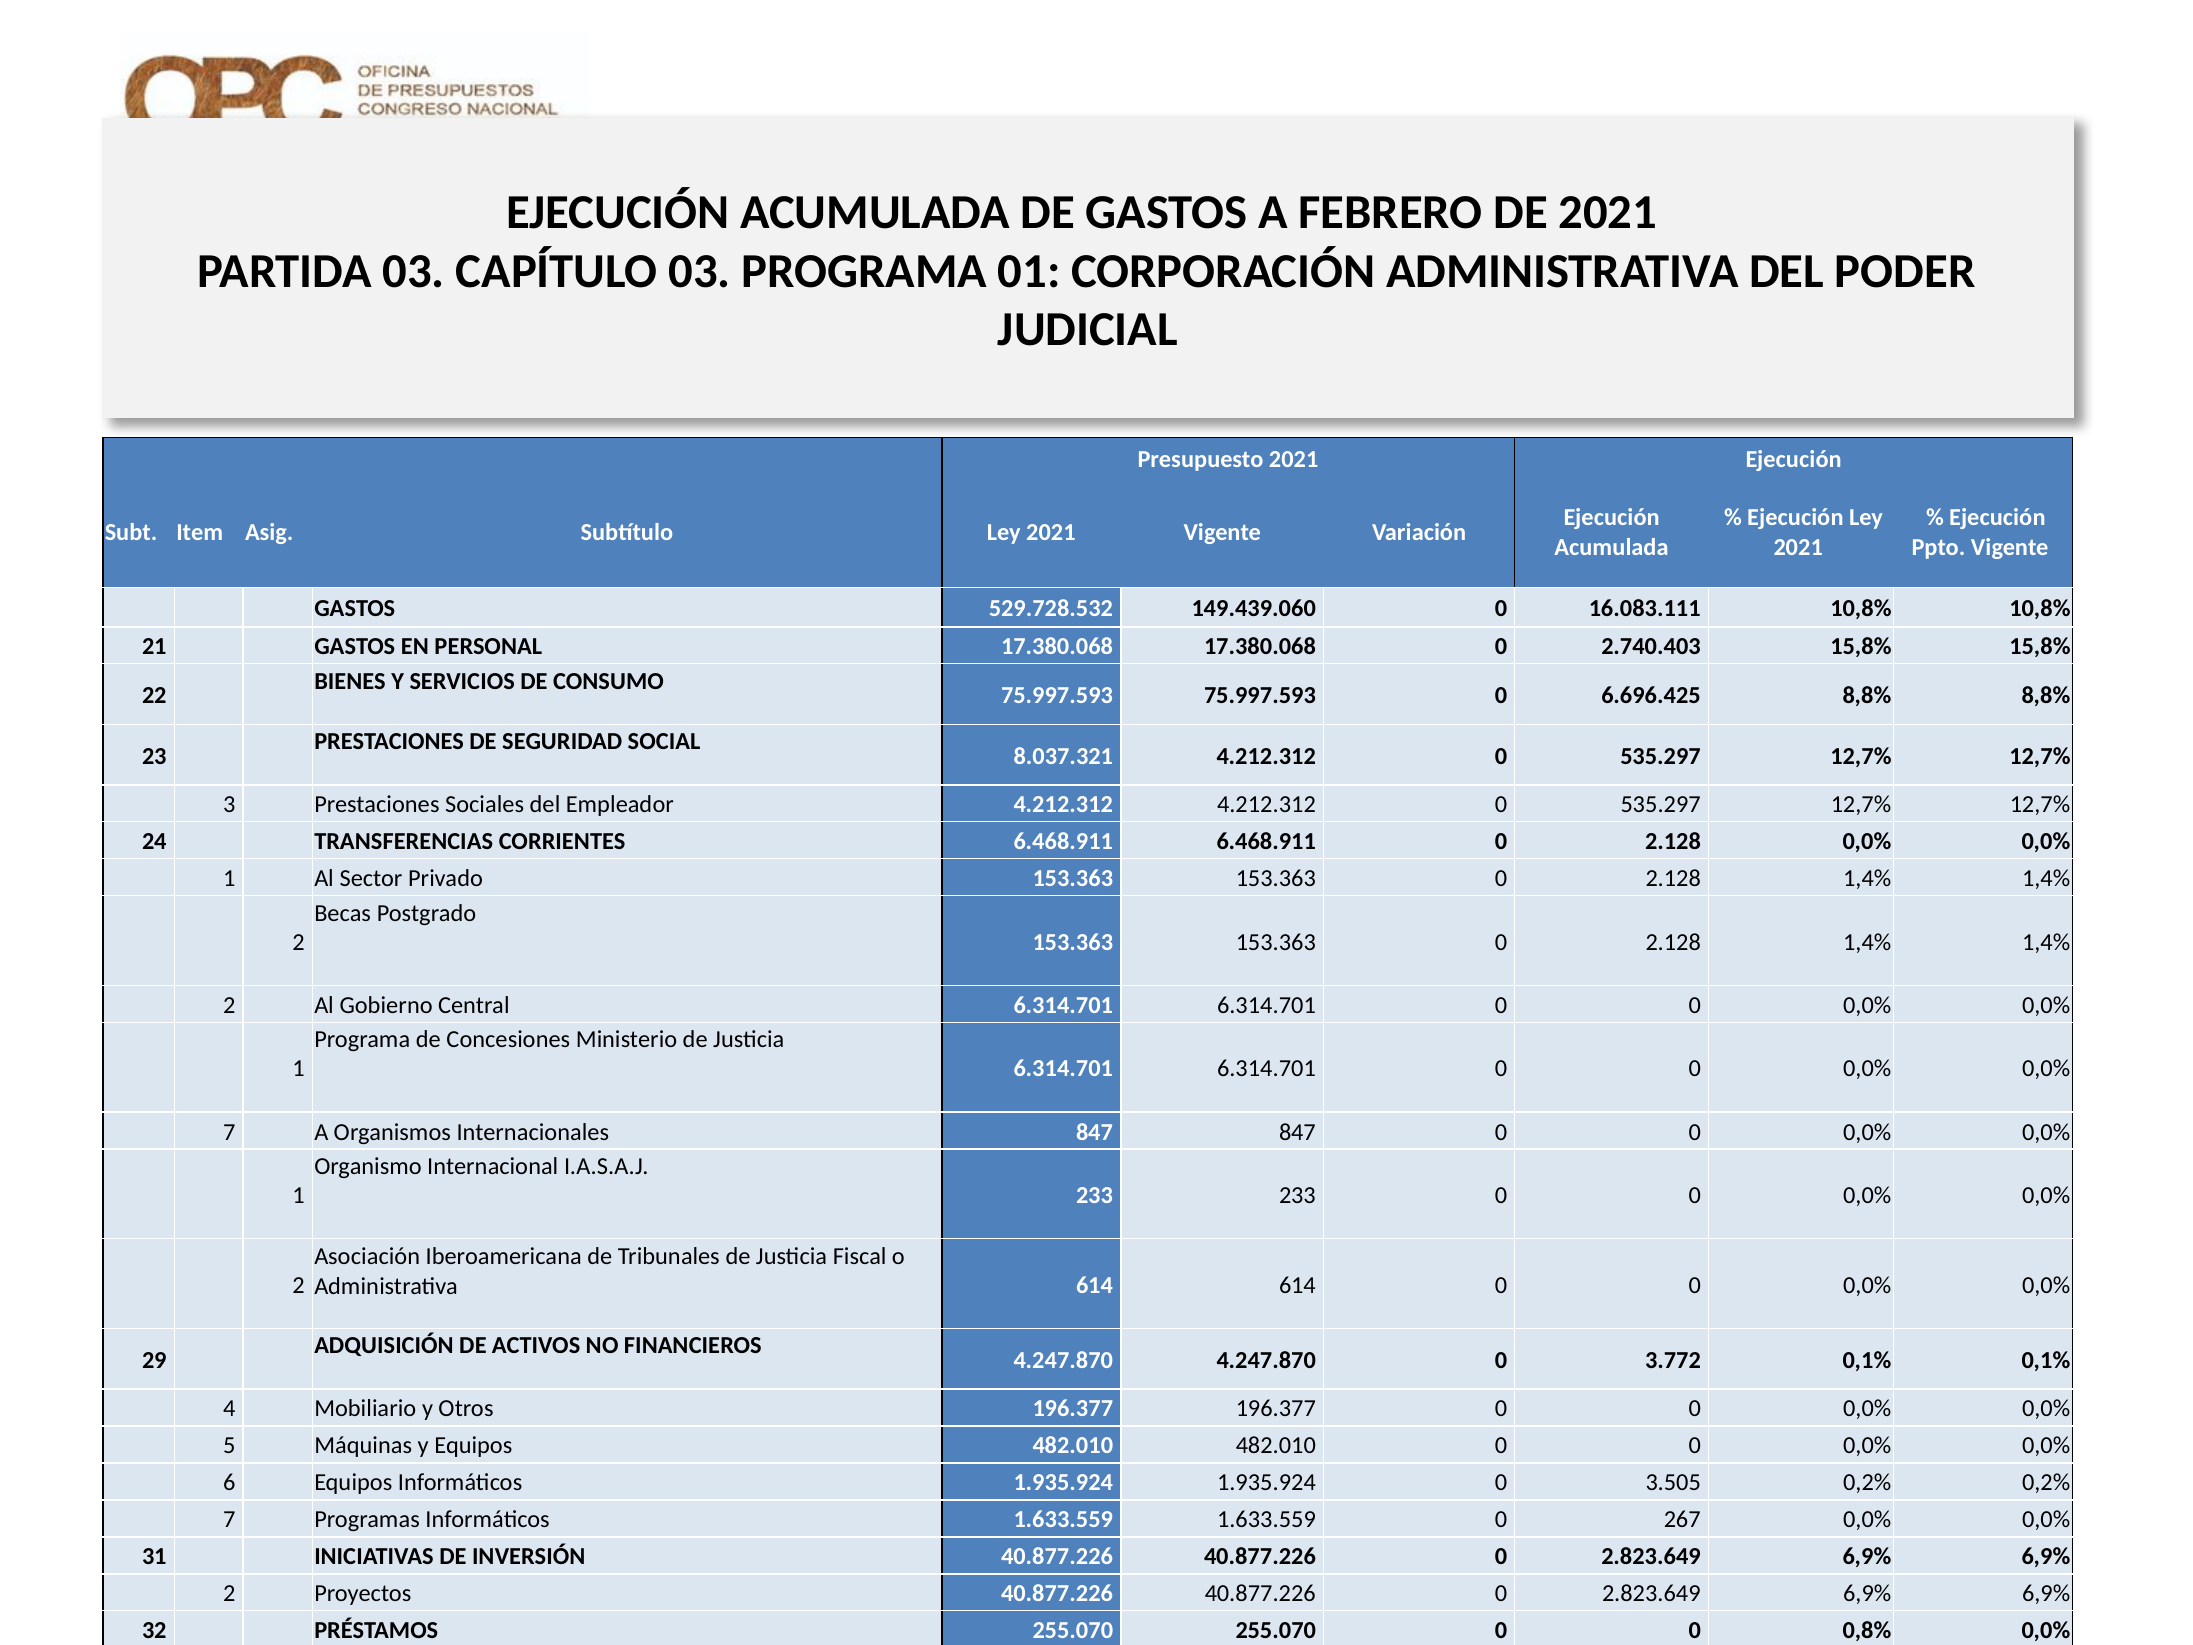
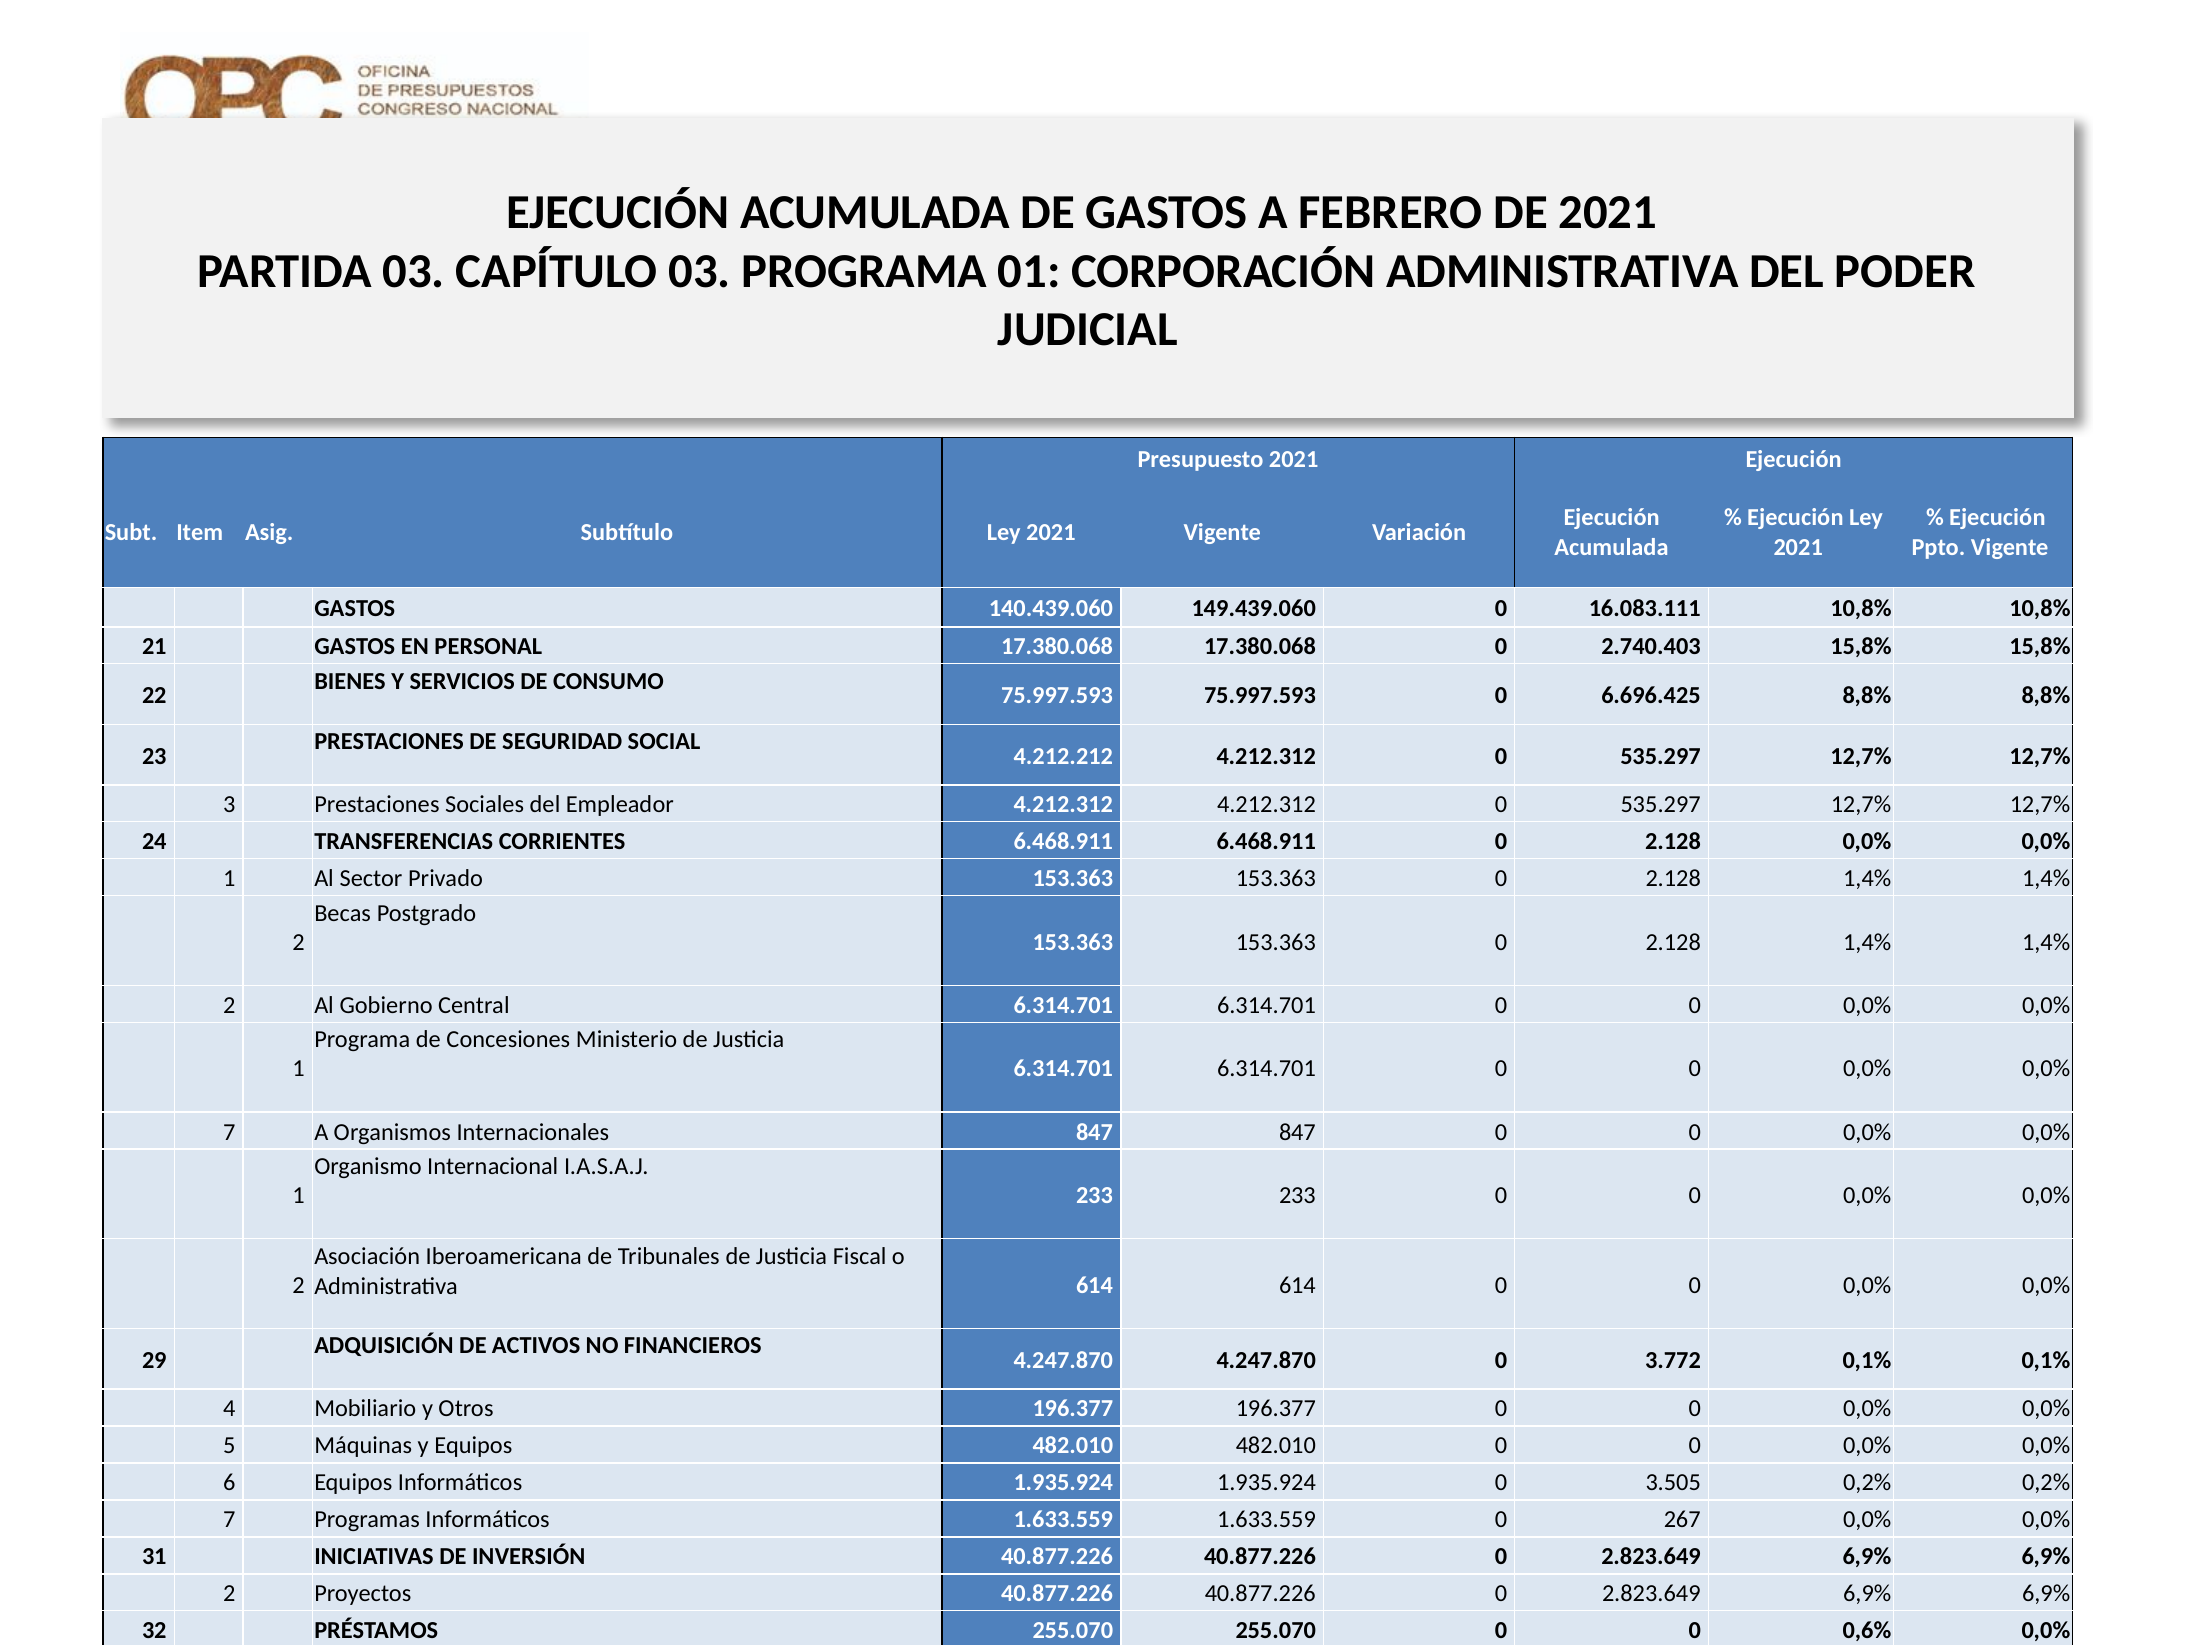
529.728.532: 529.728.532 -> 140.439.060
8.037.321: 8.037.321 -> 4.212.212
0,8%: 0,8% -> 0,6%
